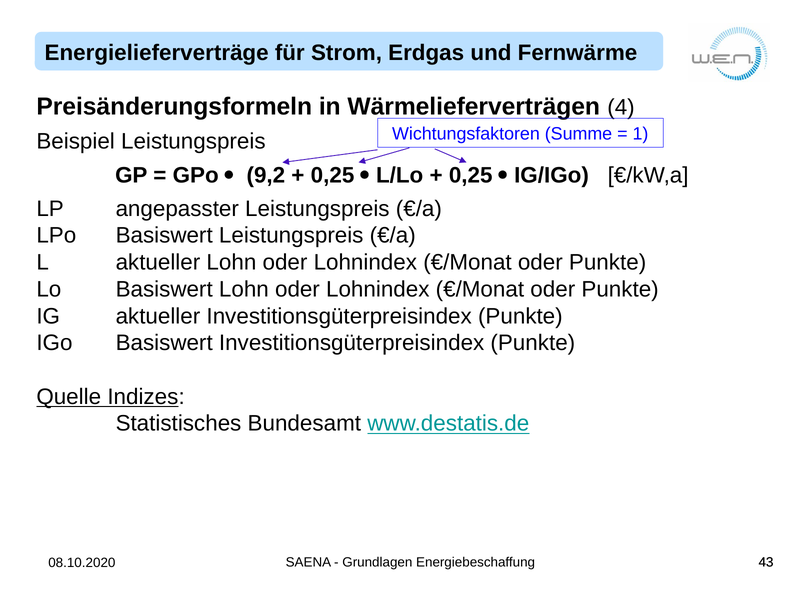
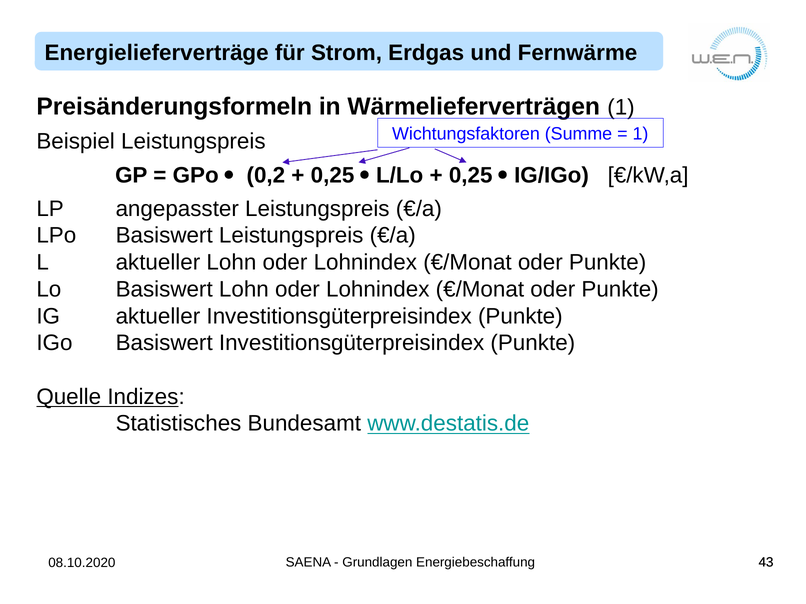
Wärmelieferverträgen 4: 4 -> 1
9,2: 9,2 -> 0,2
